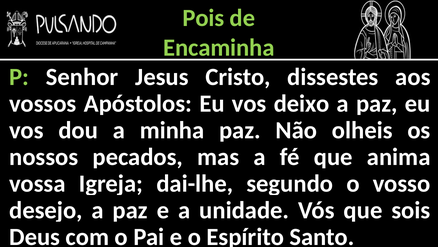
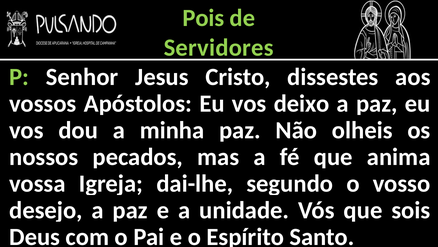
Encaminha: Encaminha -> Servidores
